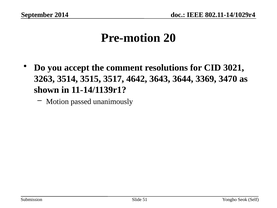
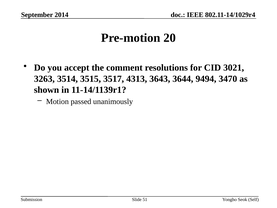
4642: 4642 -> 4313
3369: 3369 -> 9494
